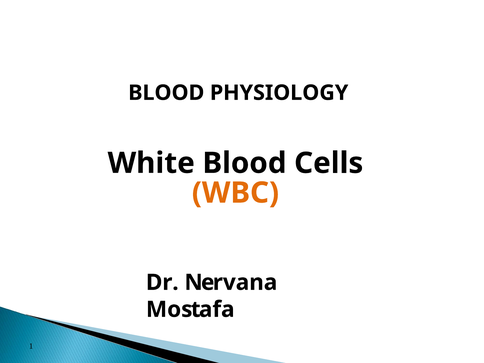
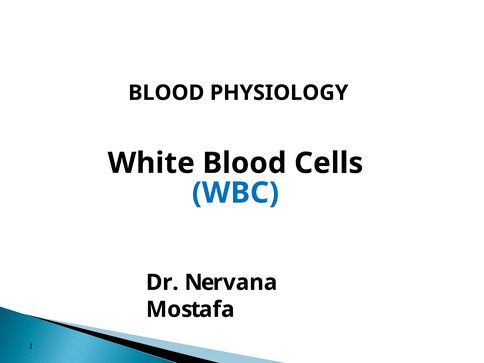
WBC colour: orange -> blue
